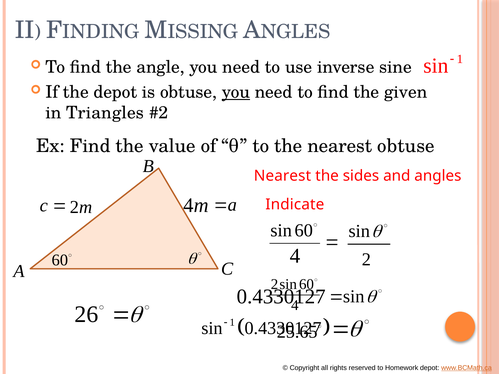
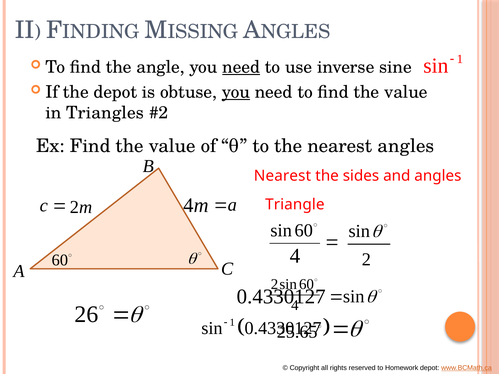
need at (241, 67) underline: none -> present
to find the given: given -> value
nearest obtuse: obtuse -> angles
Indicate: Indicate -> Triangle
